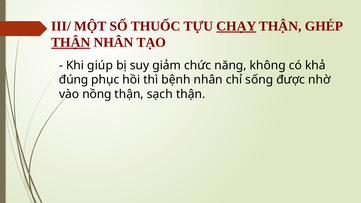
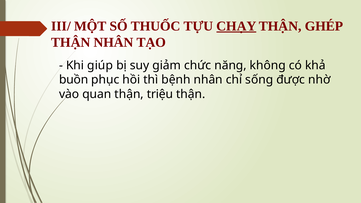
THẬN at (71, 42) underline: present -> none
đúng: đúng -> buồn
nồng: nồng -> quan
sạch: sạch -> triệu
